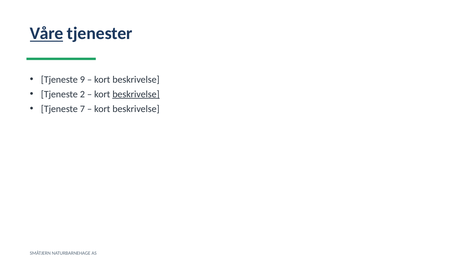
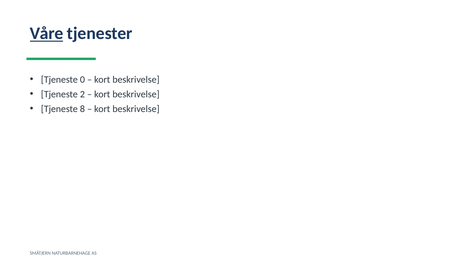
9: 9 -> 0
beskrivelse at (136, 94) underline: present -> none
7: 7 -> 8
